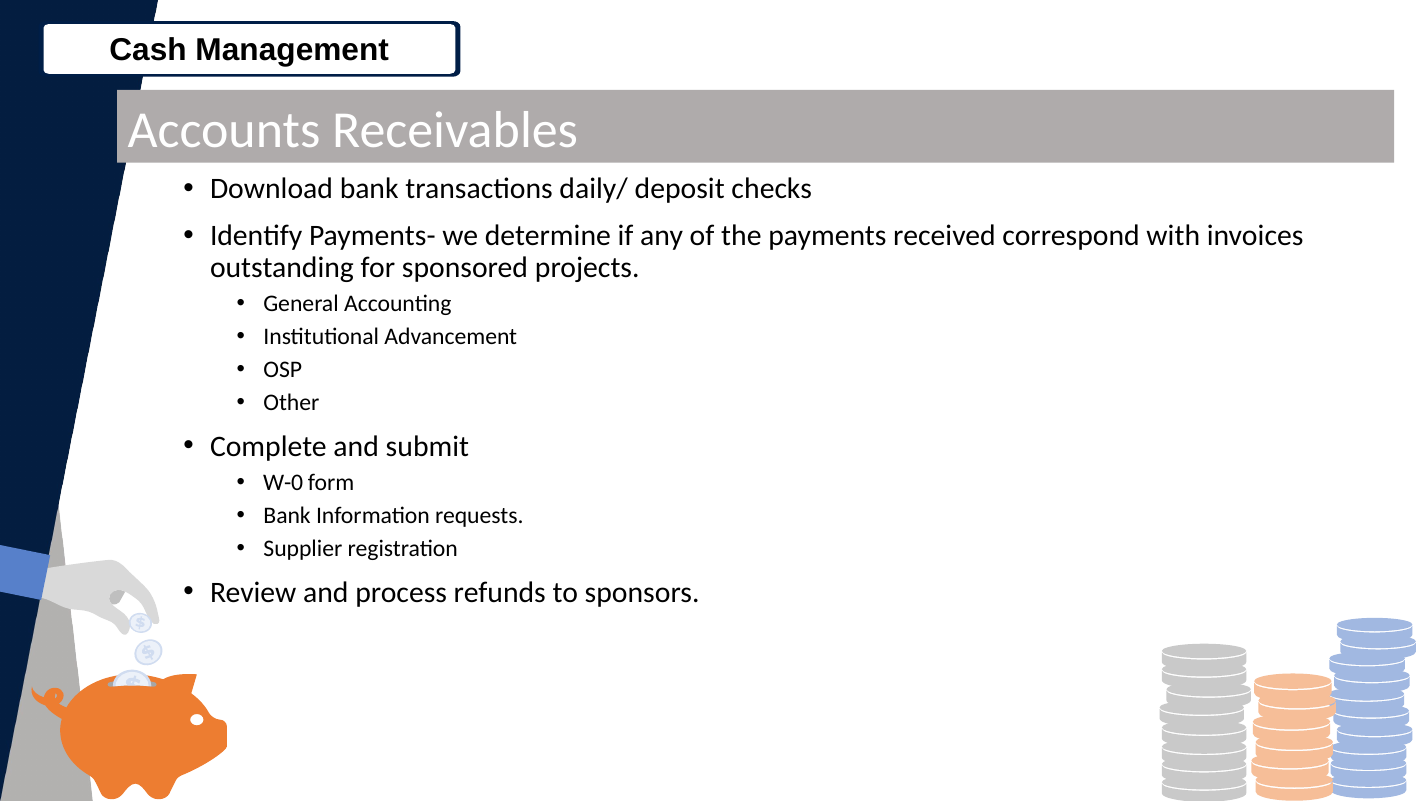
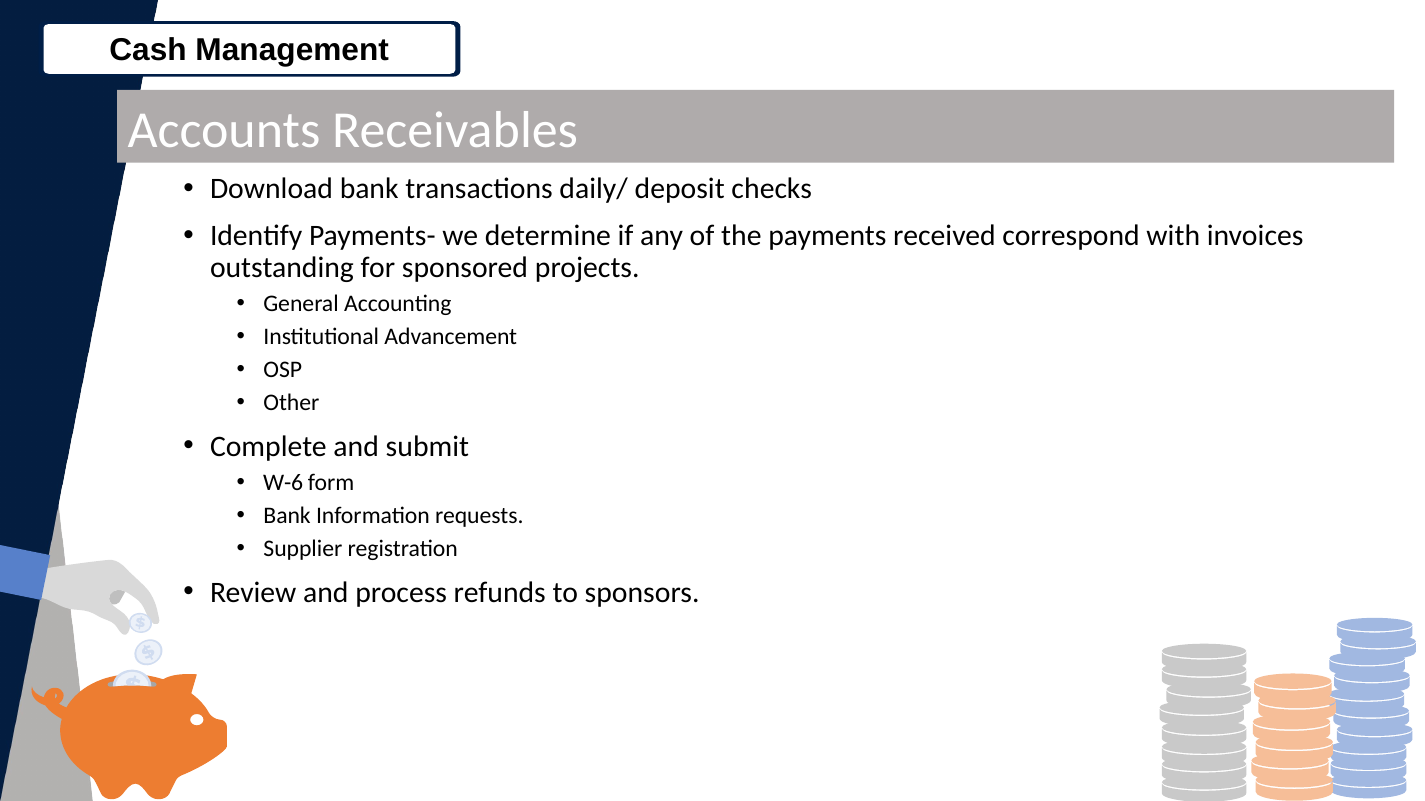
W-0: W-0 -> W-6
